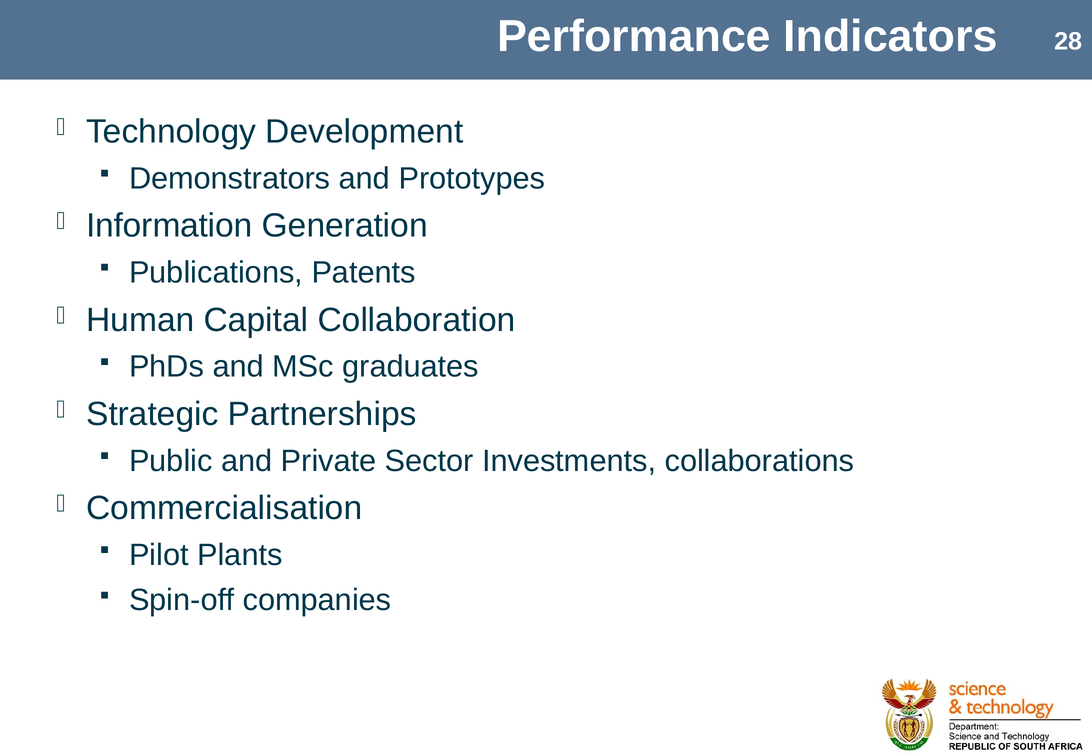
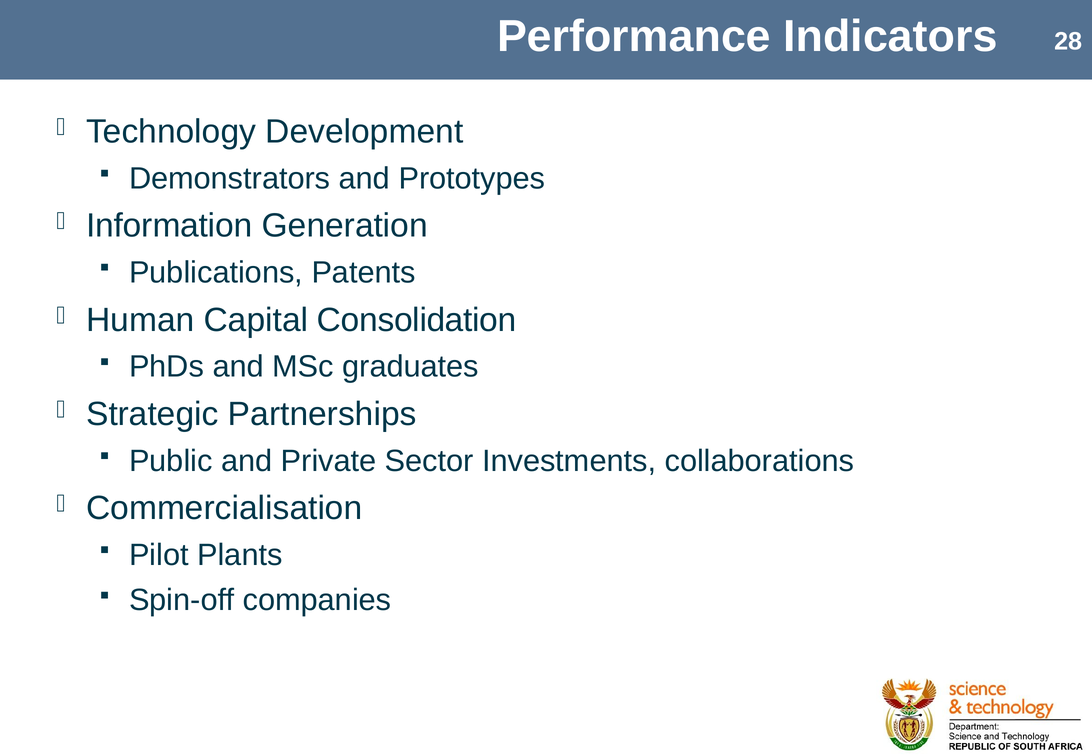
Collaboration: Collaboration -> Consolidation
